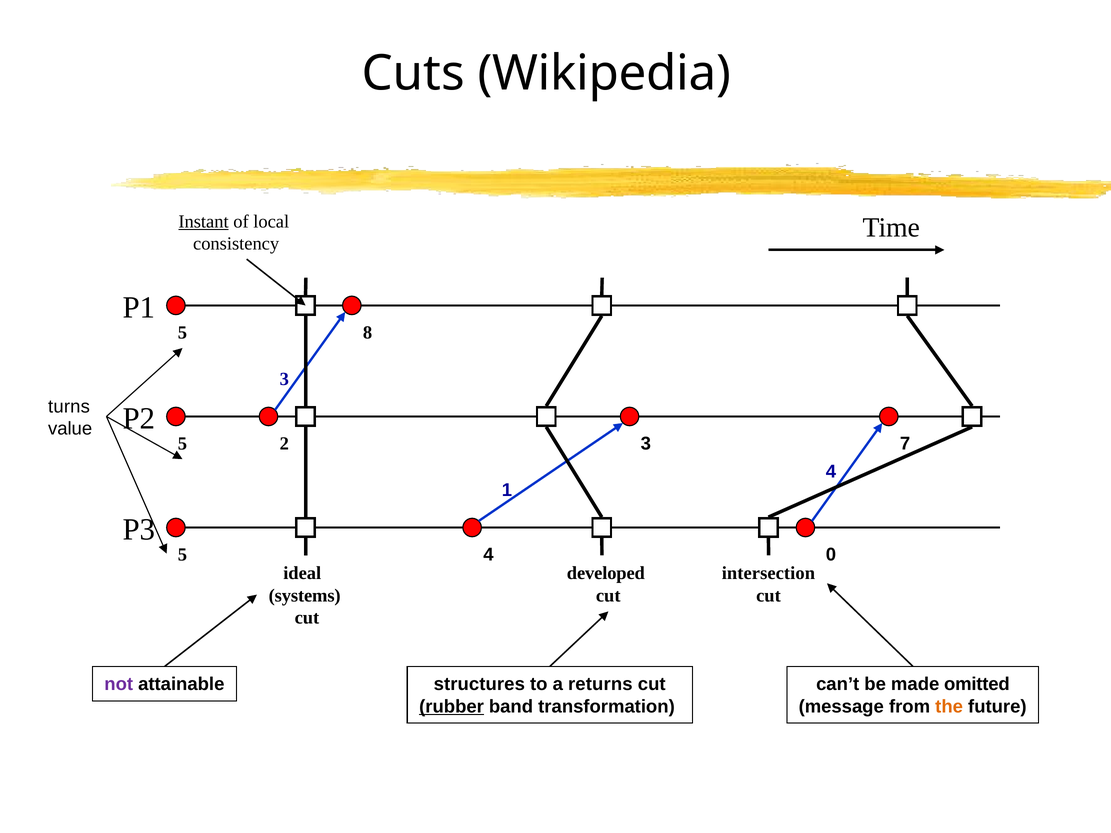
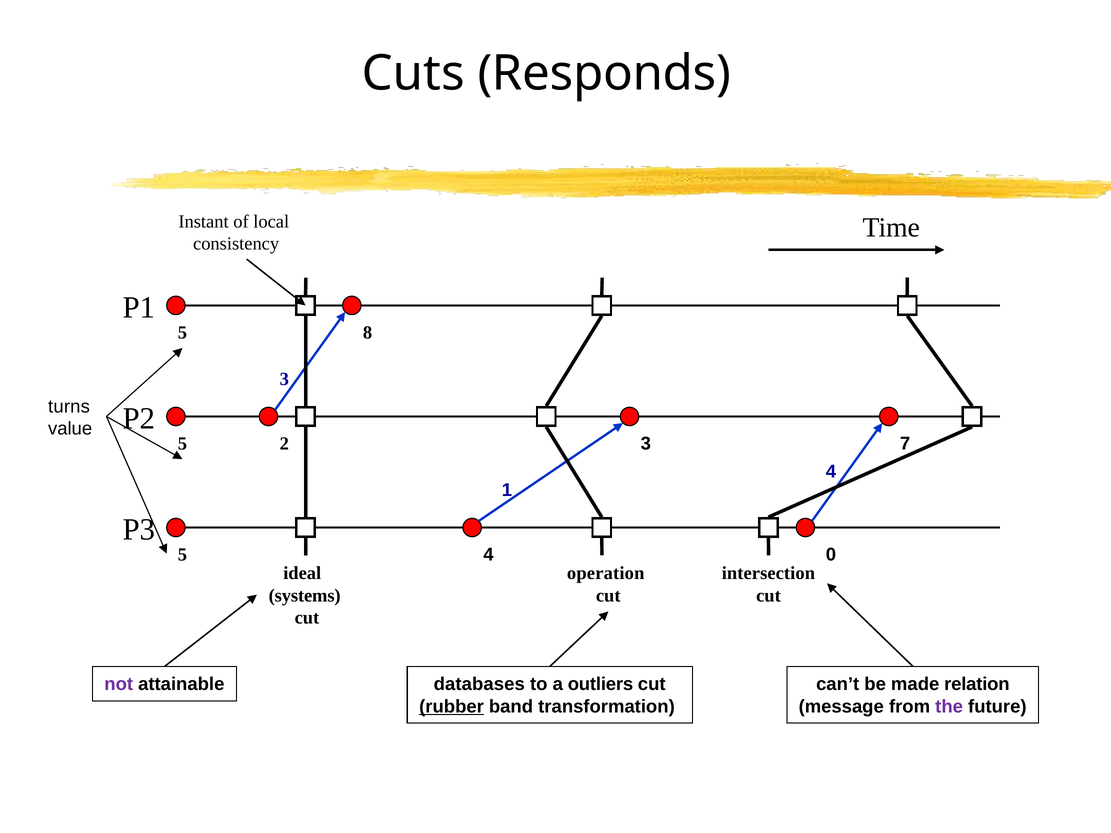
Wikipedia: Wikipedia -> Responds
Instant underline: present -> none
developed: developed -> operation
structures: structures -> databases
returns: returns -> outliers
omitted: omitted -> relation
the colour: orange -> purple
